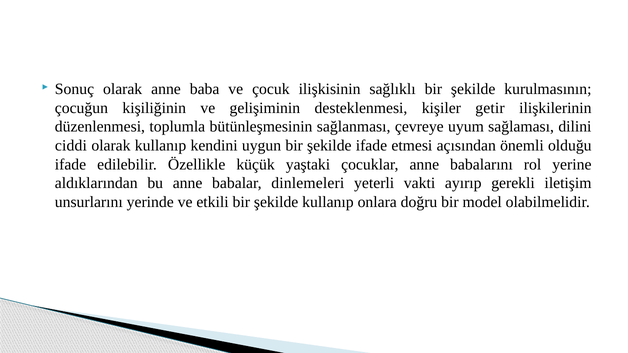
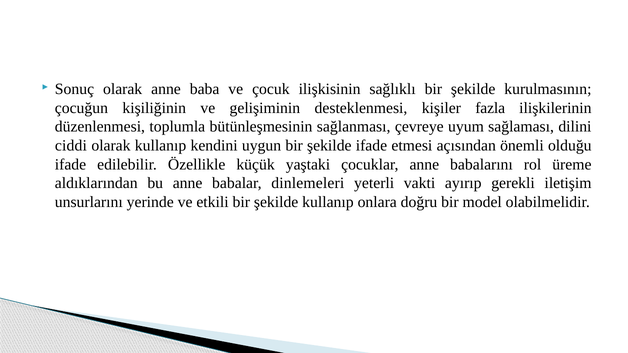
getir: getir -> fazla
yerine: yerine -> üreme
